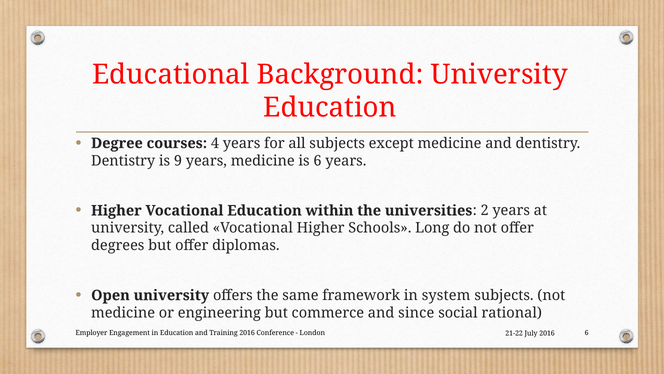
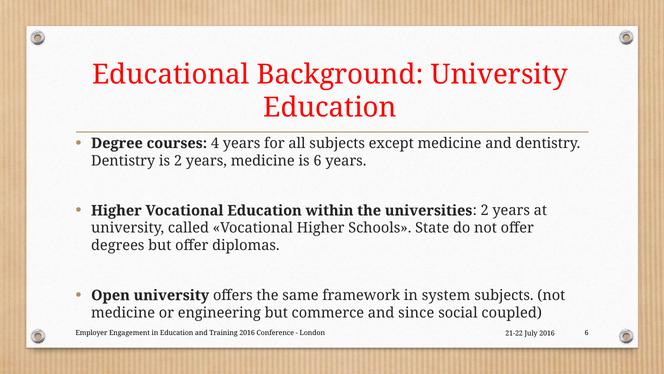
is 9: 9 -> 2
Long: Long -> State
rational: rational -> coupled
